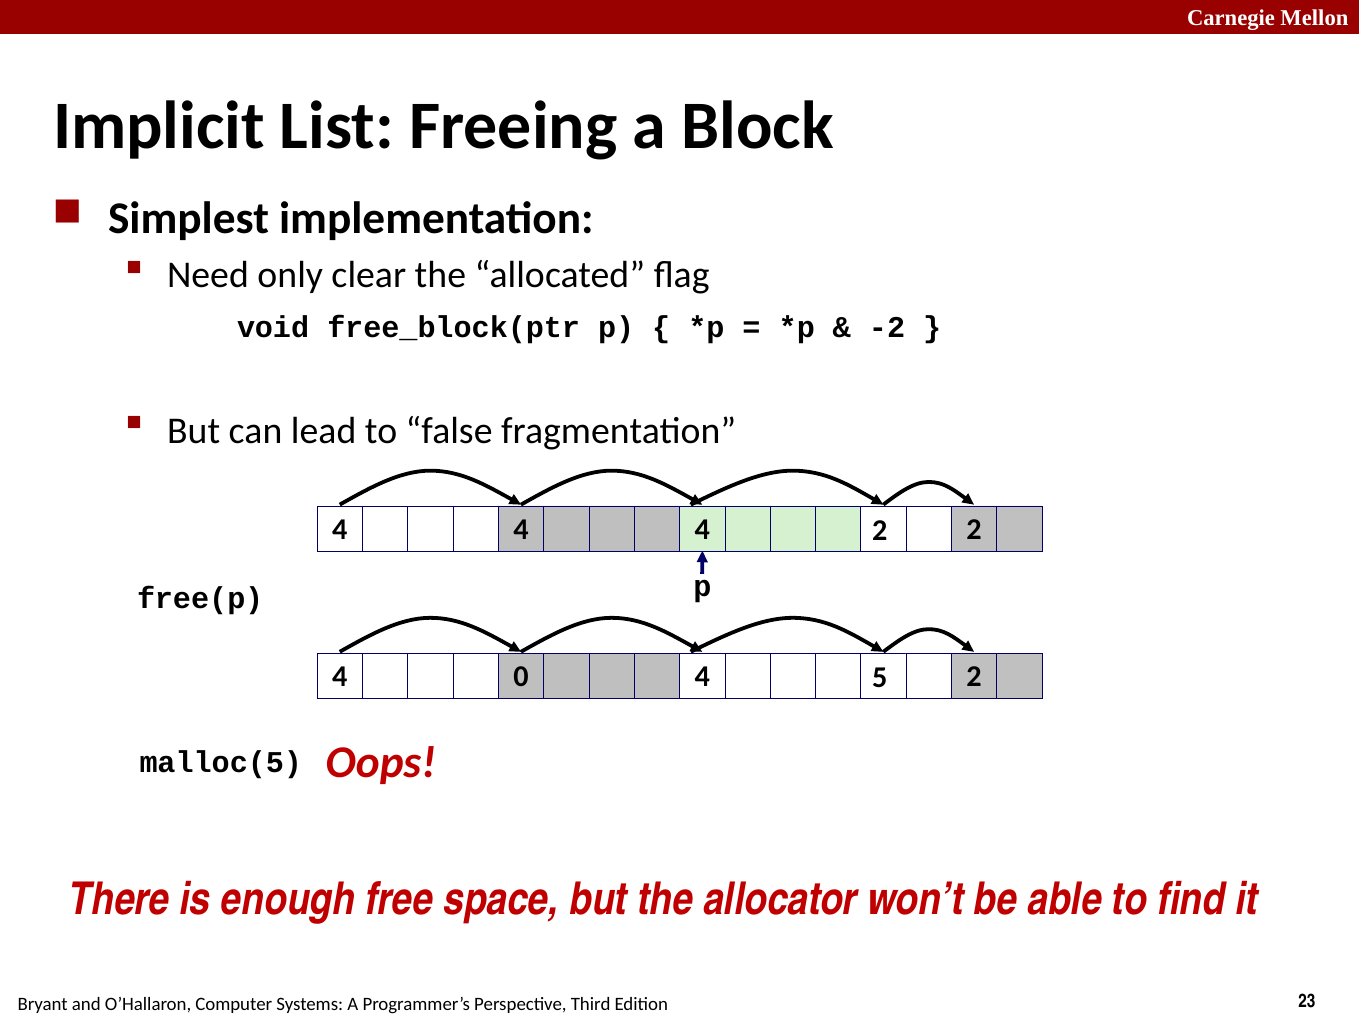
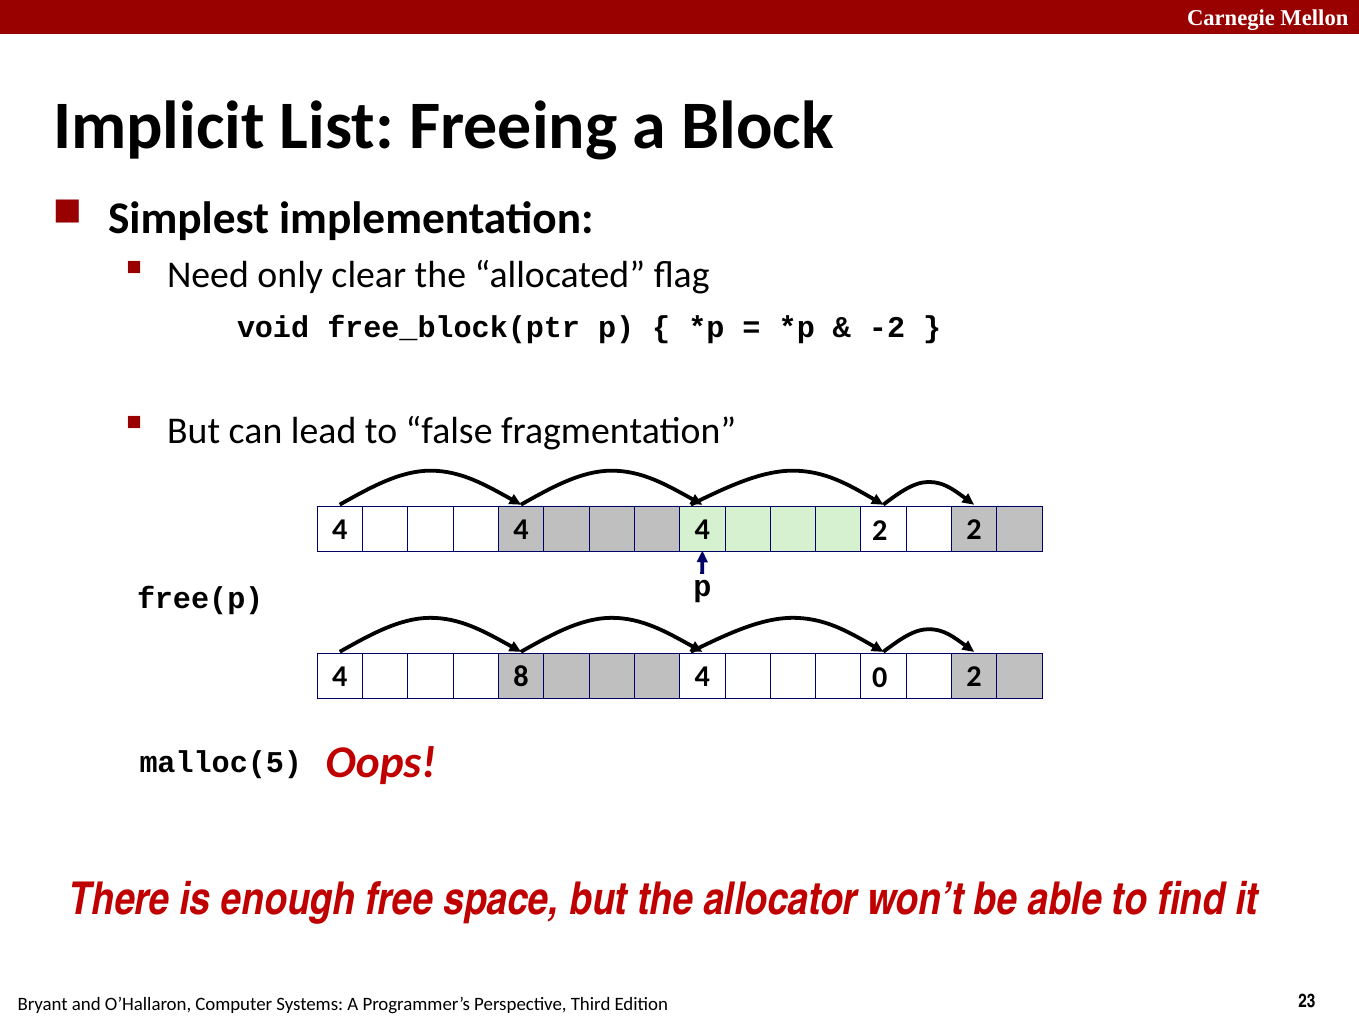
0: 0 -> 8
5: 5 -> 0
